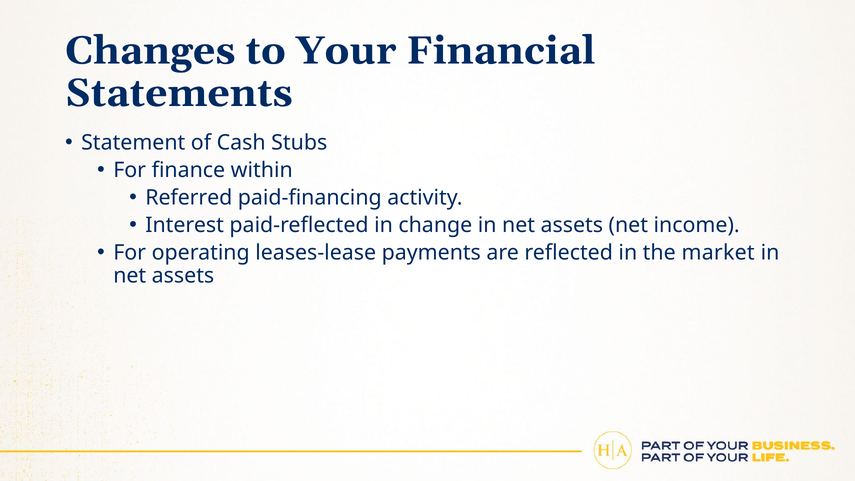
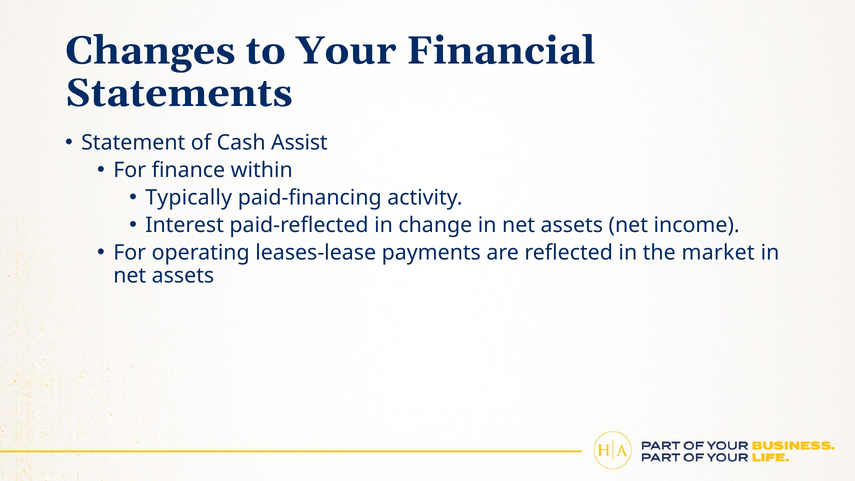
Stubs: Stubs -> Assist
Referred: Referred -> Typically
